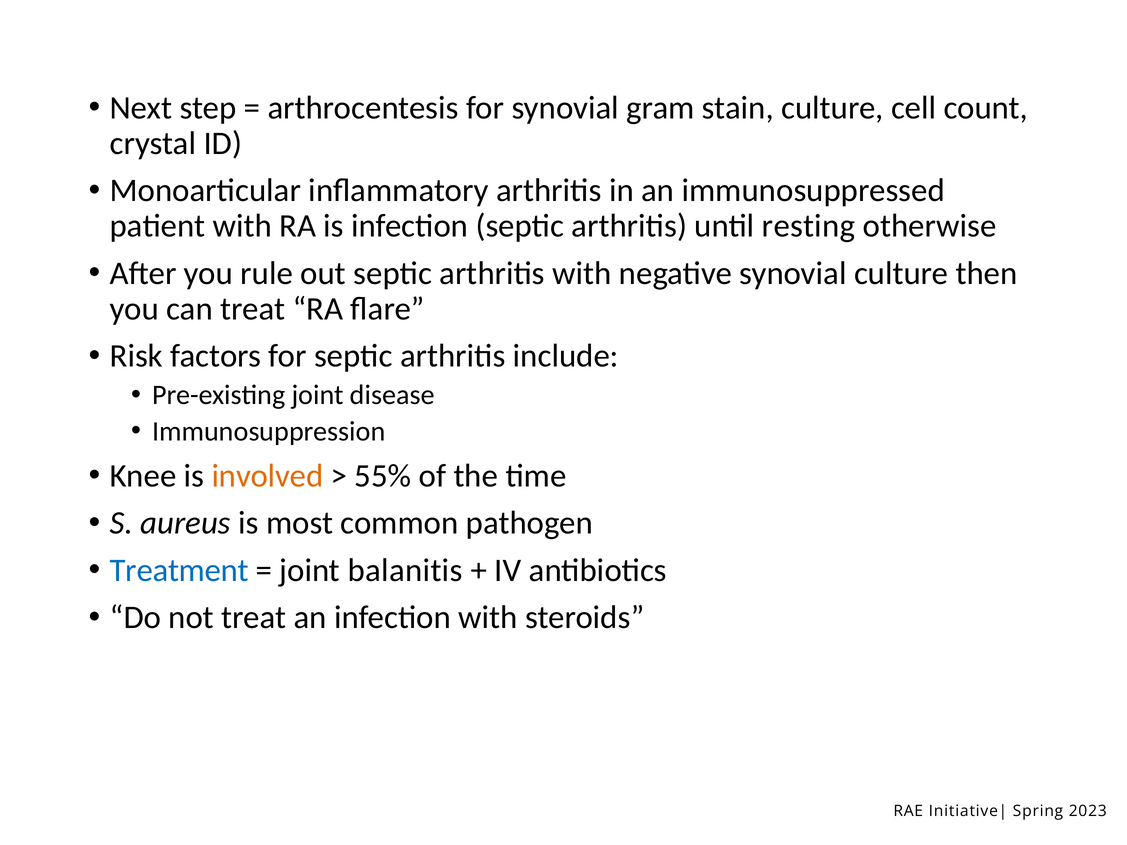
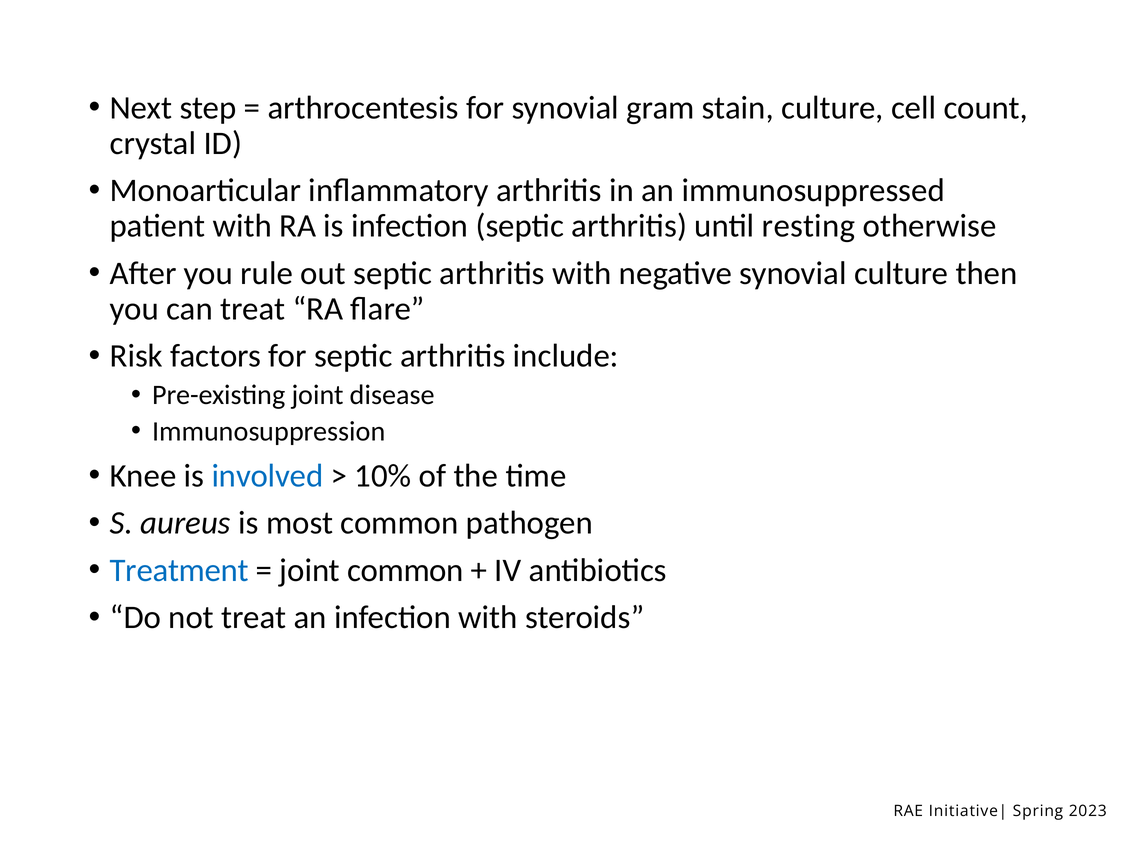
involved colour: orange -> blue
55%: 55% -> 10%
joint balanitis: balanitis -> common
